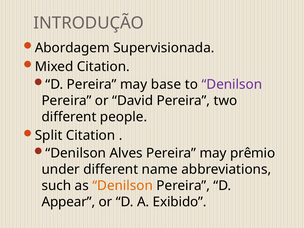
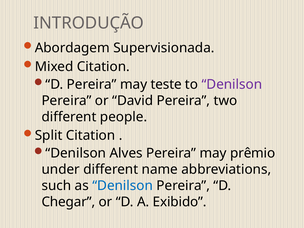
base: base -> teste
Denilson at (123, 186) colour: orange -> blue
Appear: Appear -> Chegar
